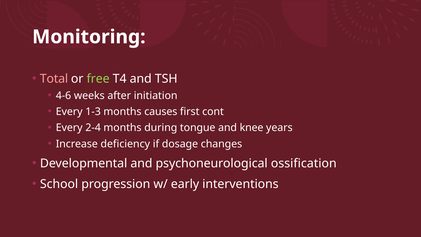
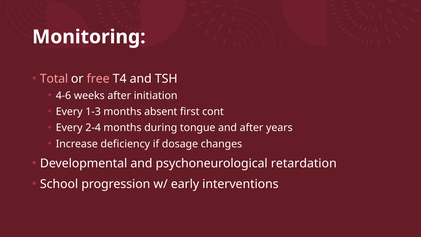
free colour: light green -> pink
causes: causes -> absent
and knee: knee -> after
ossification: ossification -> retardation
